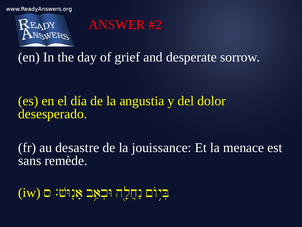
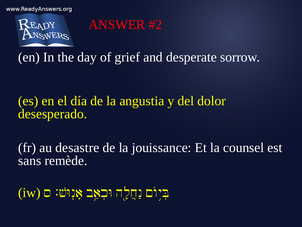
menace: menace -> counsel
